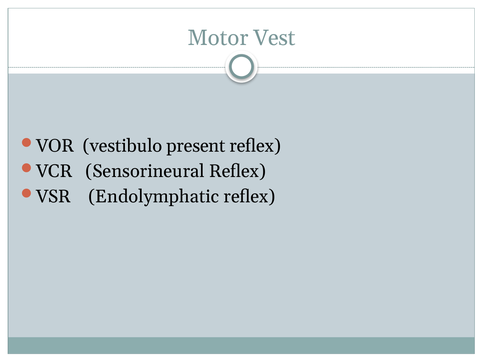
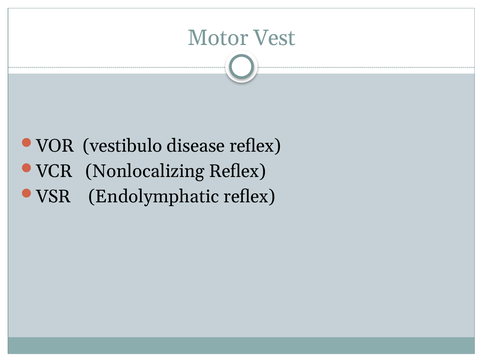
present: present -> disease
Sensorineural: Sensorineural -> Nonlocalizing
